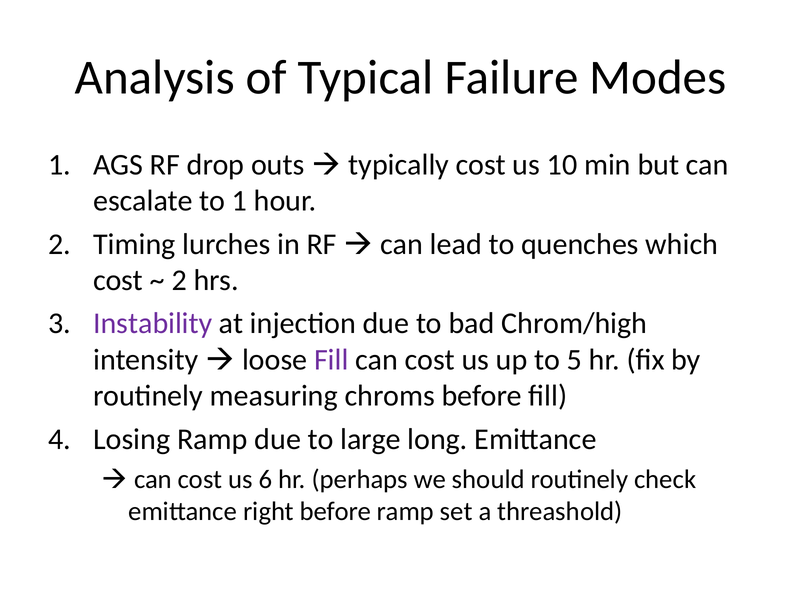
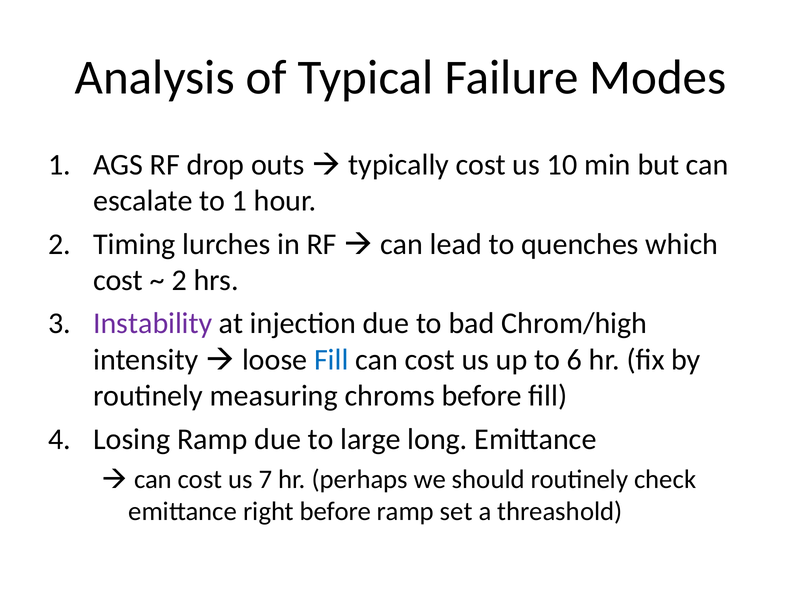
Fill at (331, 359) colour: purple -> blue
5: 5 -> 6
6: 6 -> 7
